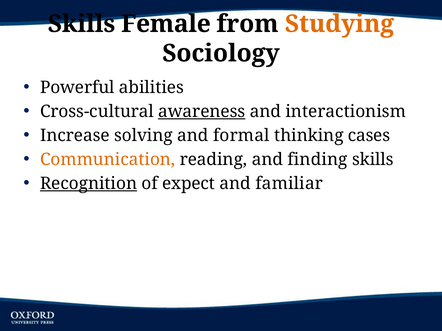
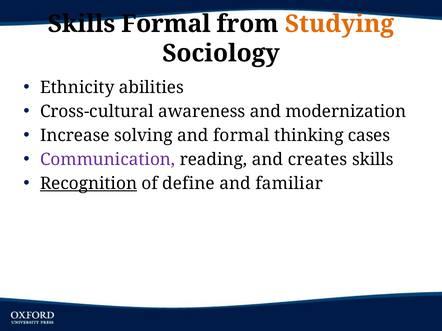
Skills Female: Female -> Formal
Powerful: Powerful -> Ethnicity
awareness underline: present -> none
interactionism: interactionism -> modernization
Communication colour: orange -> purple
finding: finding -> creates
expect: expect -> define
